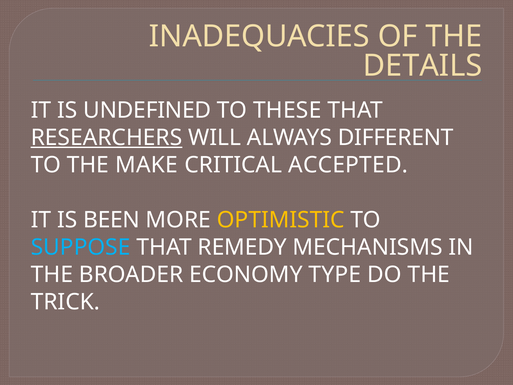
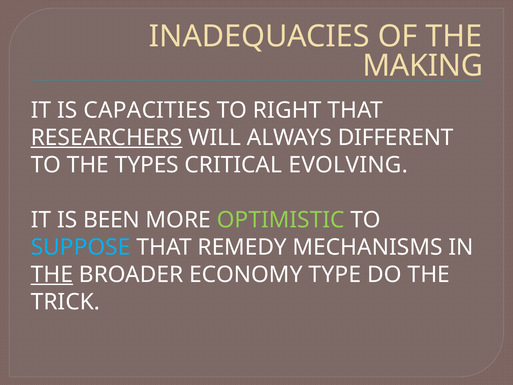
DETAILS: DETAILS -> MAKING
UNDEFINED: UNDEFINED -> CAPACITIES
THESE: THESE -> RIGHT
MAKE: MAKE -> TYPES
ACCEPTED: ACCEPTED -> EVOLVING
OPTIMISTIC colour: yellow -> light green
THE at (52, 274) underline: none -> present
